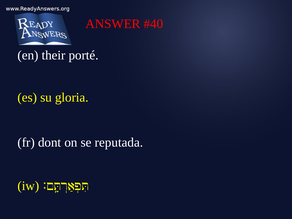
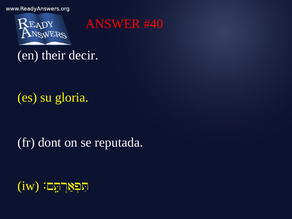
porté: porté -> decir
